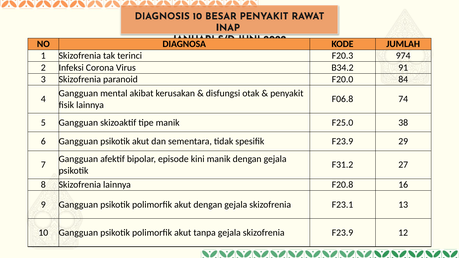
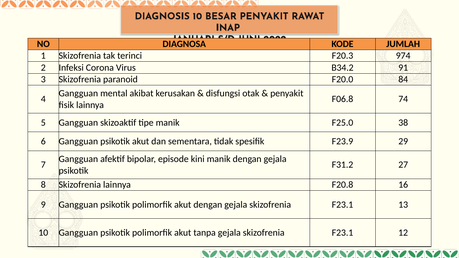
tanpa gejala skizofrenia F23.9: F23.9 -> F23.1
